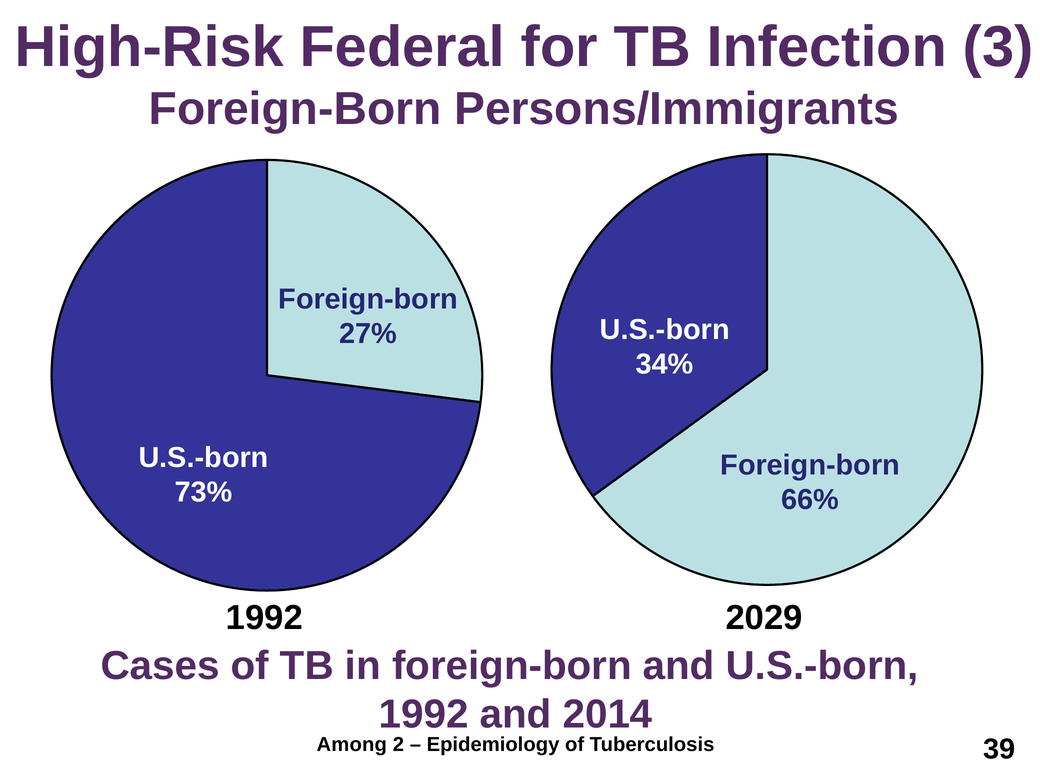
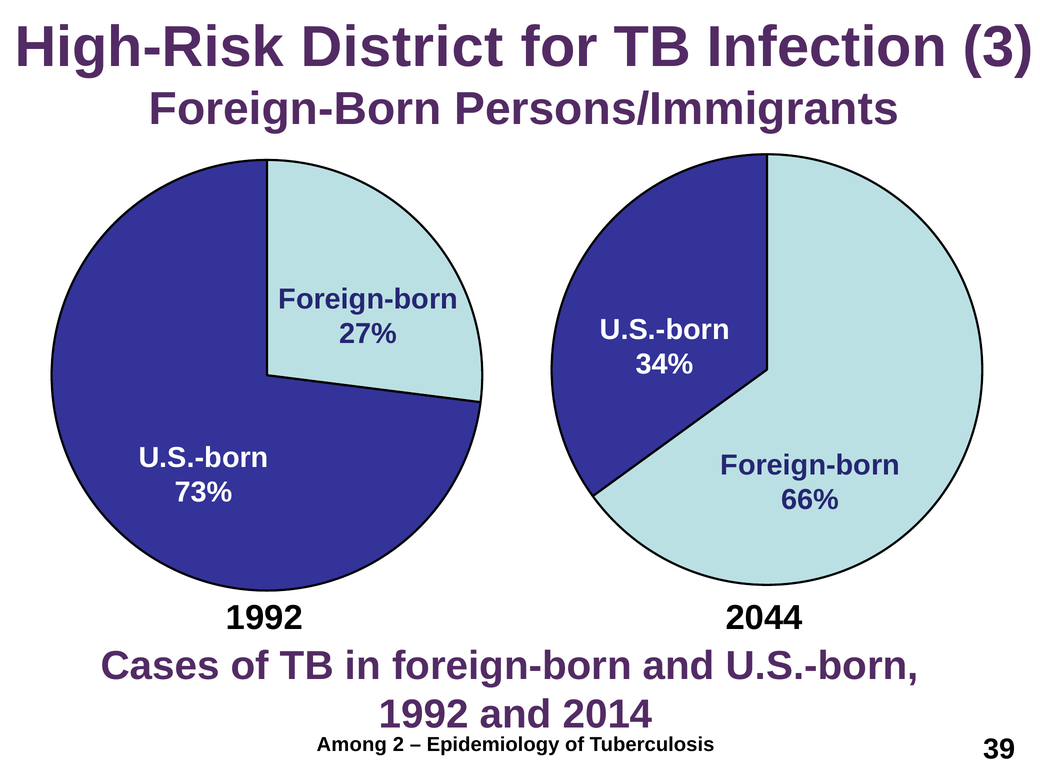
Federal: Federal -> District
2029: 2029 -> 2044
